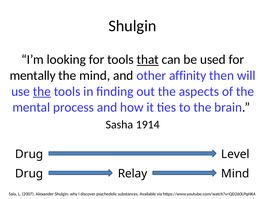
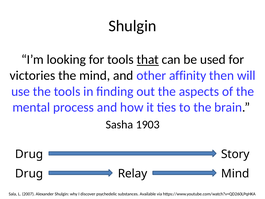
mentally: mentally -> victories
the at (42, 91) underline: present -> none
1914: 1914 -> 1903
Level: Level -> Story
